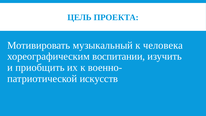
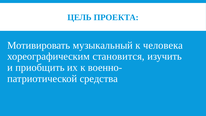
воспитании: воспитании -> становится
искусств: искусств -> средства
